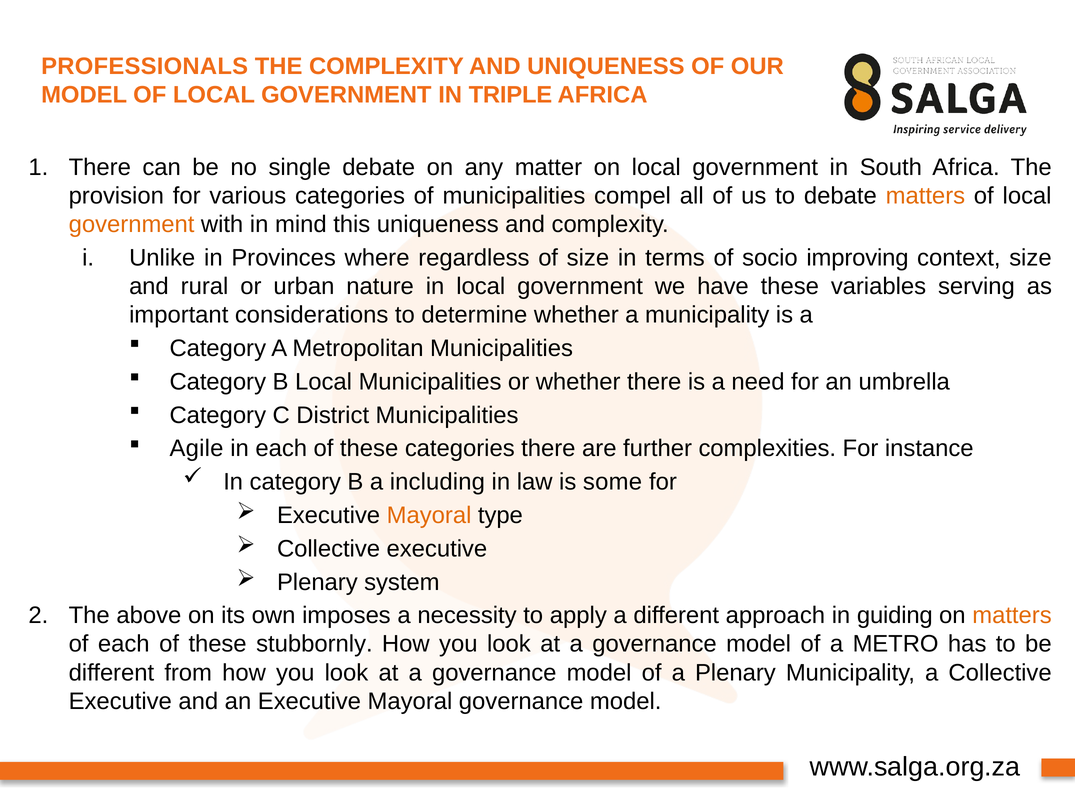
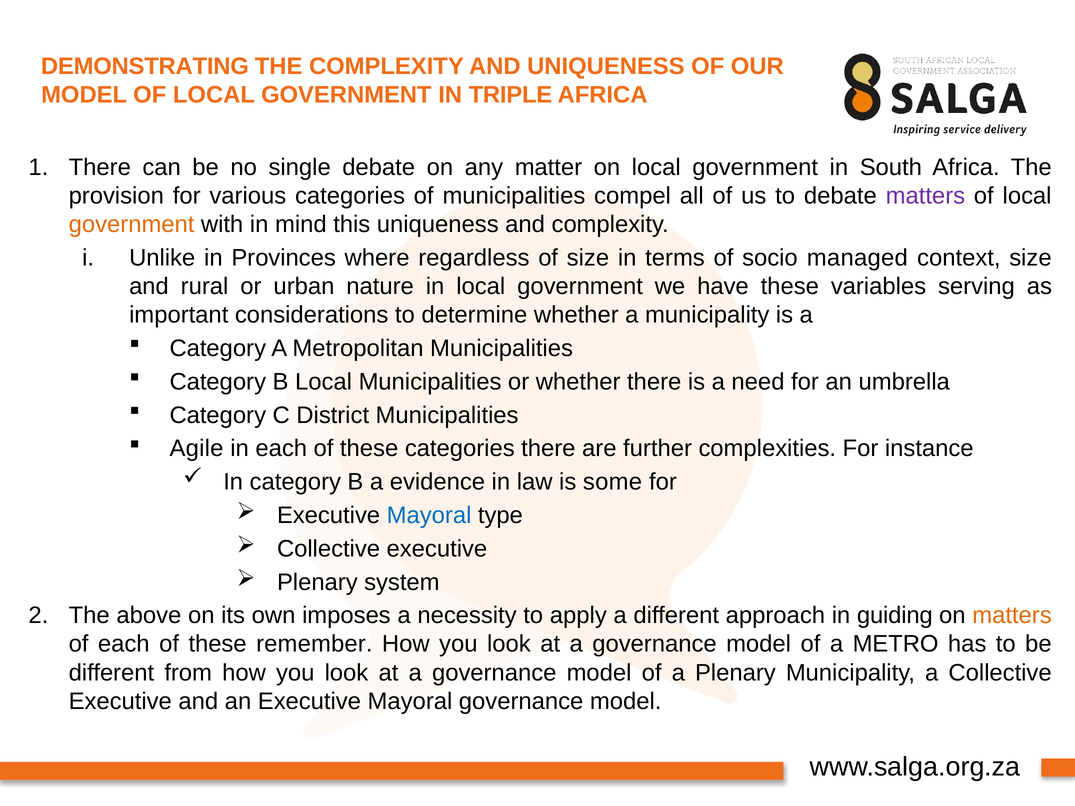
PROFESSIONALS: PROFESSIONALS -> DEMONSTRATING
matters at (925, 196) colour: orange -> purple
improving: improving -> managed
including: including -> evidence
Mayoral at (429, 516) colour: orange -> blue
stubbornly: stubbornly -> remember
